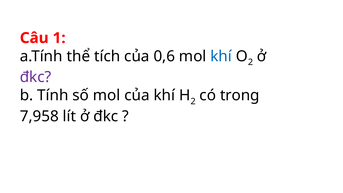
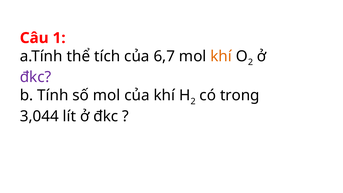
0,6: 0,6 -> 6,7
khí at (221, 56) colour: blue -> orange
7,958: 7,958 -> 3,044
